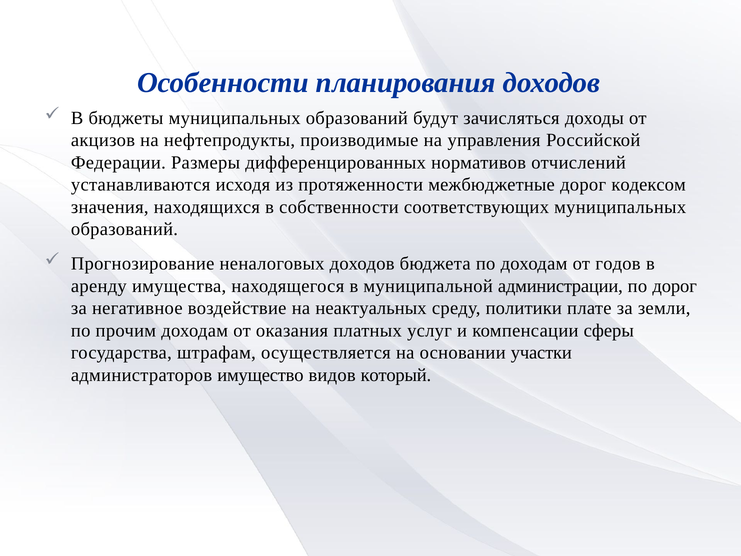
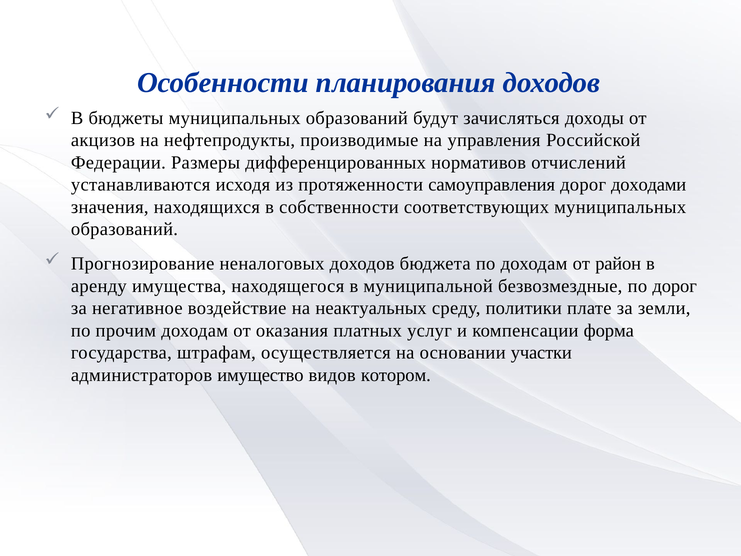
межбюджетные: межбюджетные -> самоуправления
кодексом: кодексом -> доходами
годов: годов -> район
администрации: администрации -> безвозмездные
сферы: сферы -> форма
который: который -> котором
